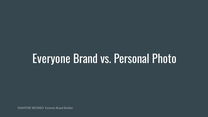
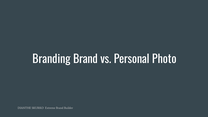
Everyone: Everyone -> Branding
